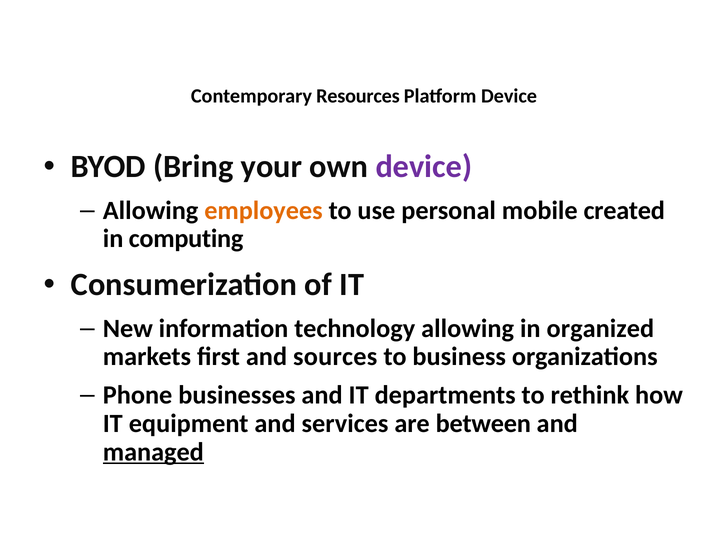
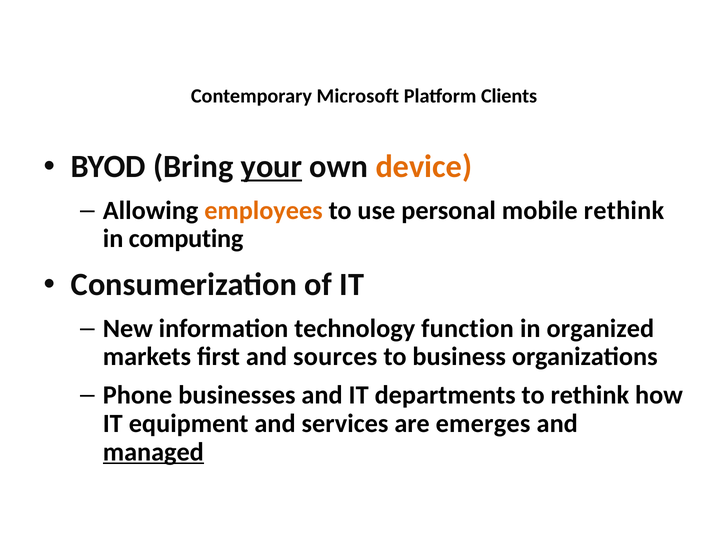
Resources: Resources -> Microsoft
Platform Device: Device -> Clients
your underline: none -> present
device at (424, 167) colour: purple -> orange
mobile created: created -> rethink
technology allowing: allowing -> function
between: between -> emerges
